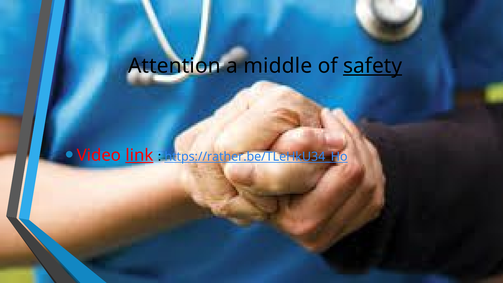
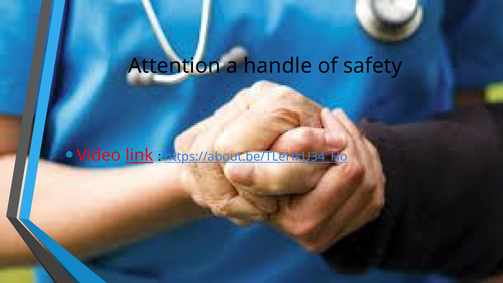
middle: middle -> handle
safety underline: present -> none
https://rather.be/TLeHkU34_Ho: https://rather.be/TLeHkU34_Ho -> https://about.be/TLeHkU34_Ho
